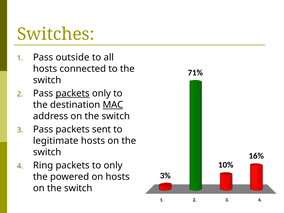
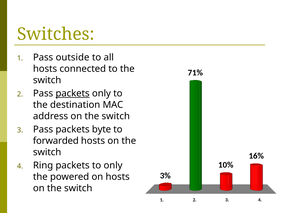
MAC underline: present -> none
sent: sent -> byte
legitimate: legitimate -> forwarded
